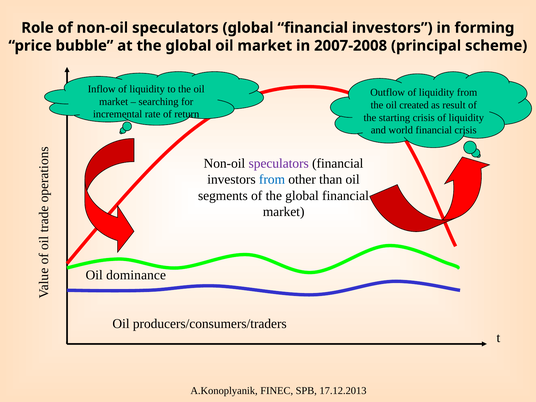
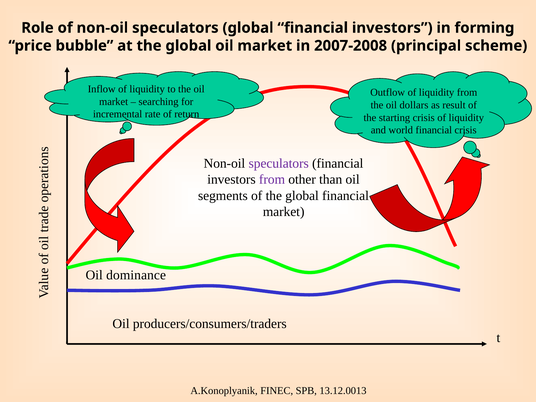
created: created -> dollars
from at (272, 180) colour: blue -> purple
17.12.2013: 17.12.2013 -> 13.12.0013
